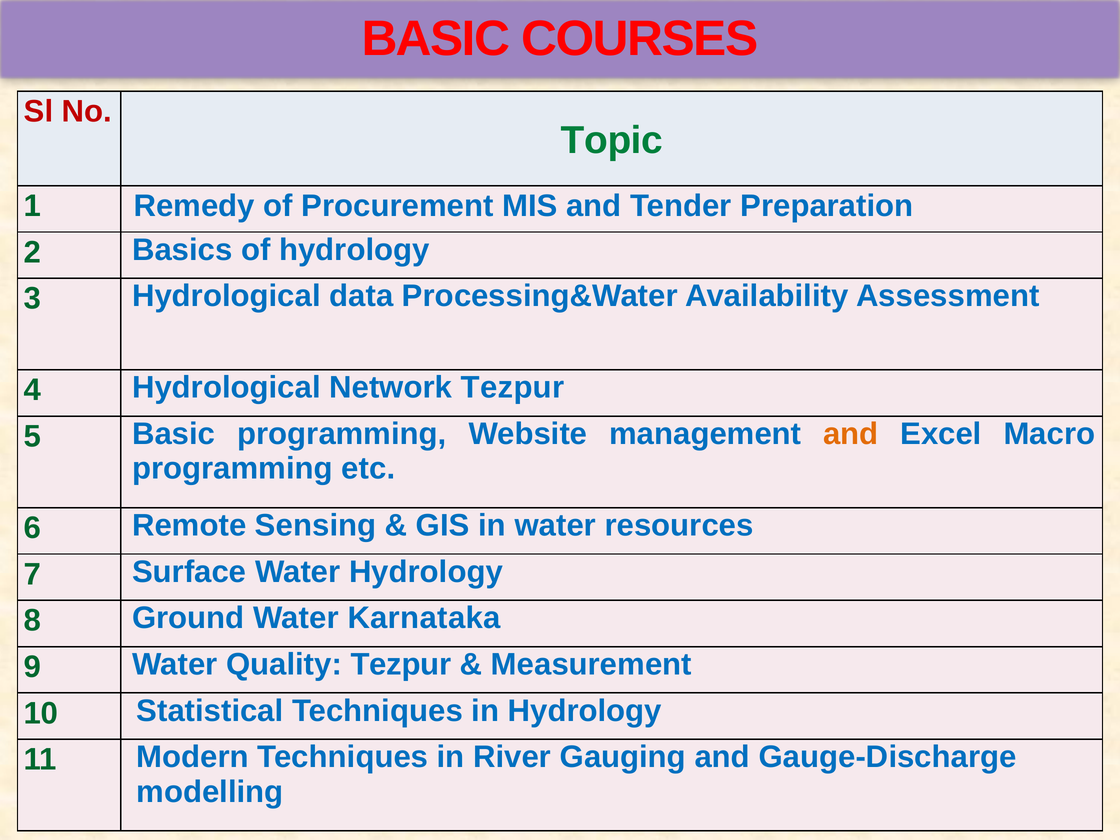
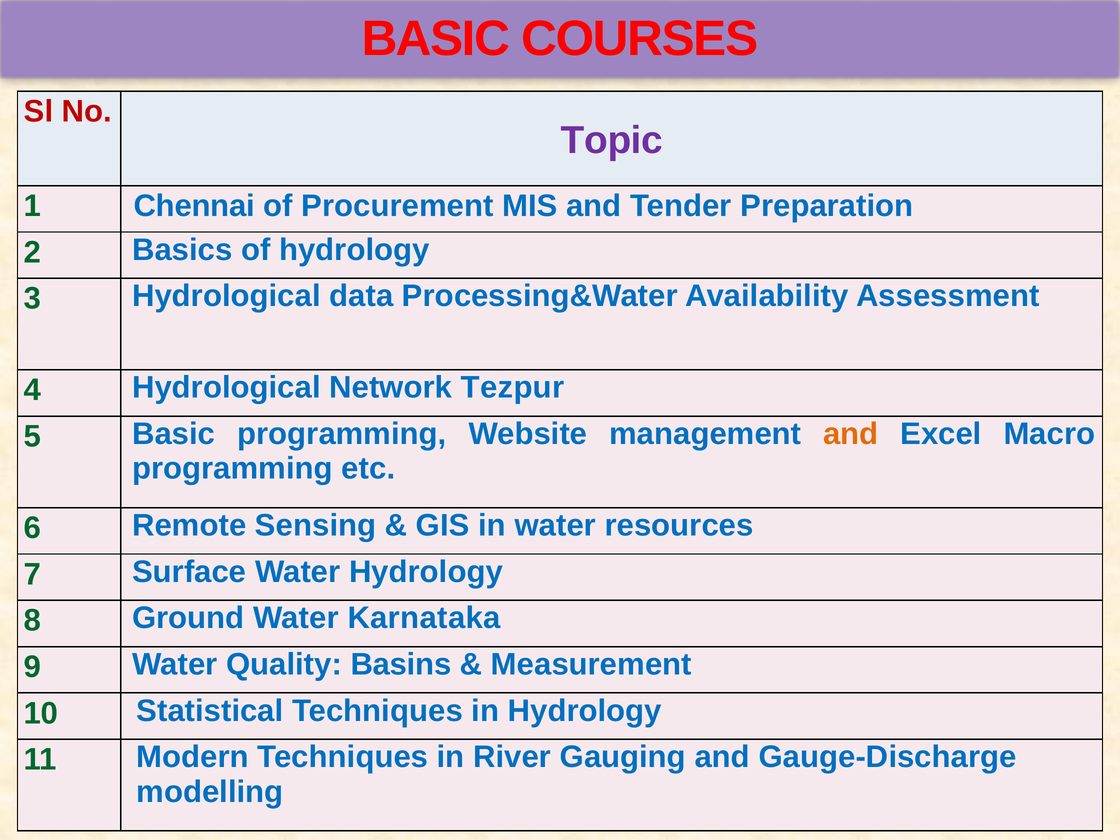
Topic colour: green -> purple
Remedy: Remedy -> Chennai
Quality Tezpur: Tezpur -> Basins
